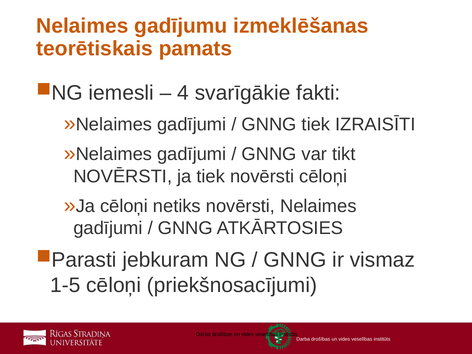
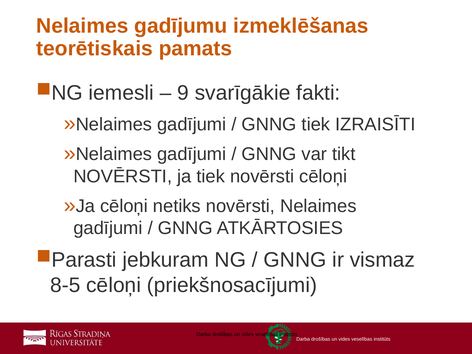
4 at (183, 93): 4 -> 9
1-5: 1-5 -> 8-5
